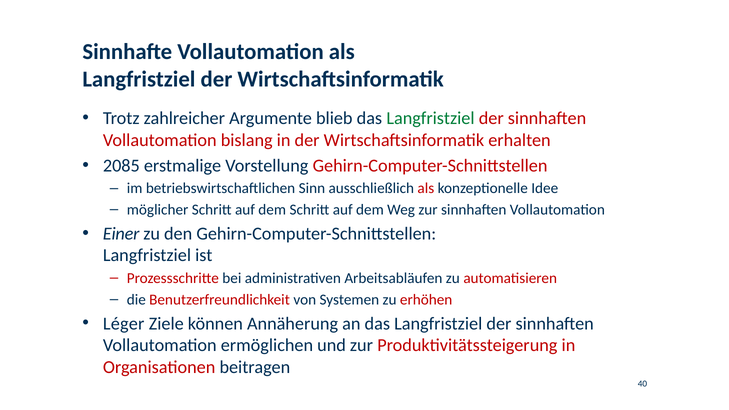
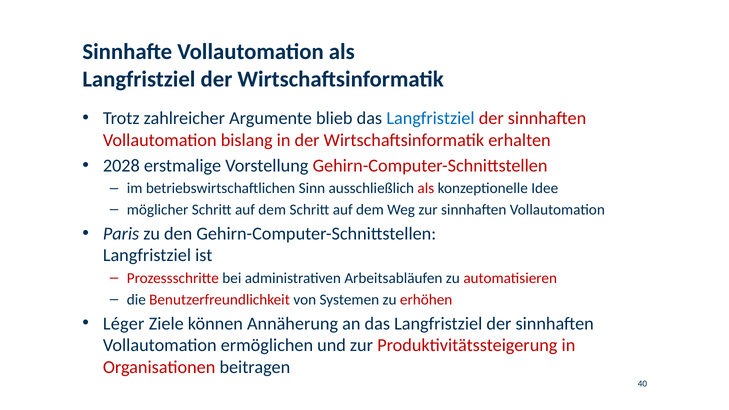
Langfristziel at (431, 118) colour: green -> blue
2085: 2085 -> 2028
Einer: Einer -> Paris
